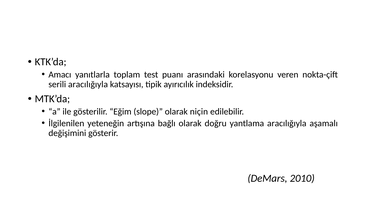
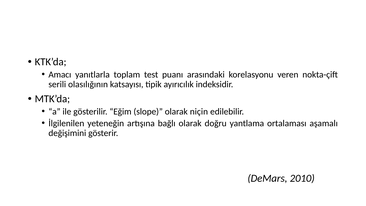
serili aracılığıyla: aracılığıyla -> olasılığının
yantlama aracılığıyla: aracılığıyla -> ortalaması
